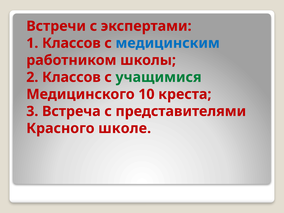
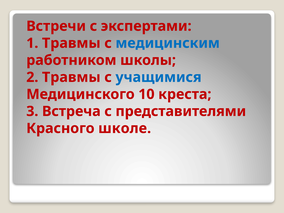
1 Классов: Классов -> Травмы
2 Классов: Классов -> Травмы
учащимися colour: green -> blue
